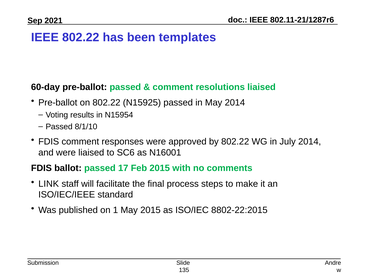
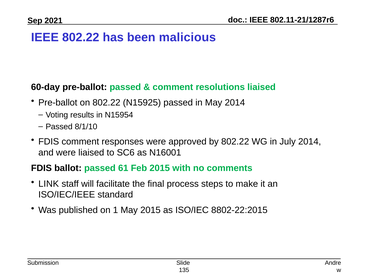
templates: templates -> malicious
17: 17 -> 61
